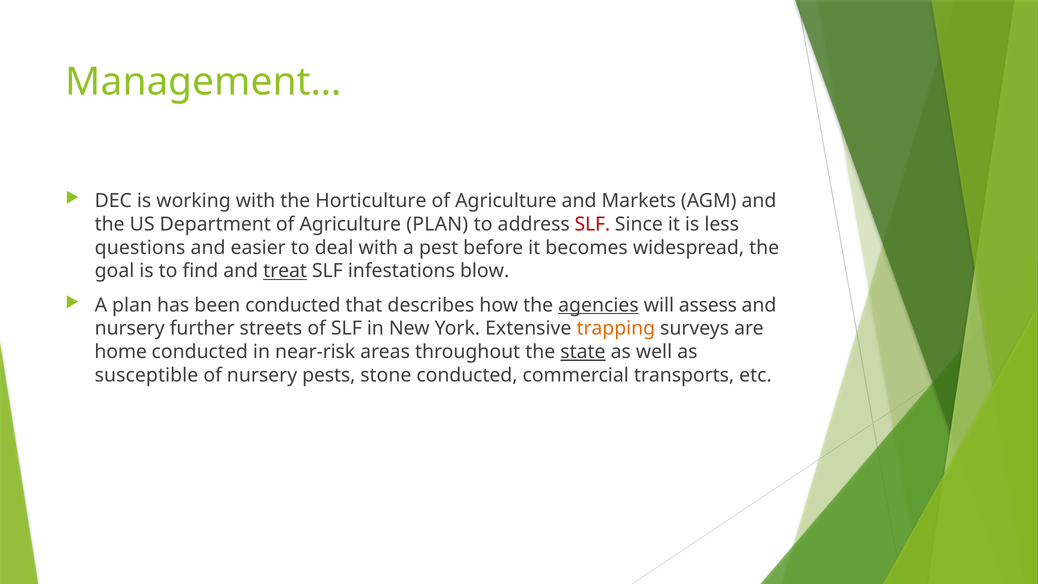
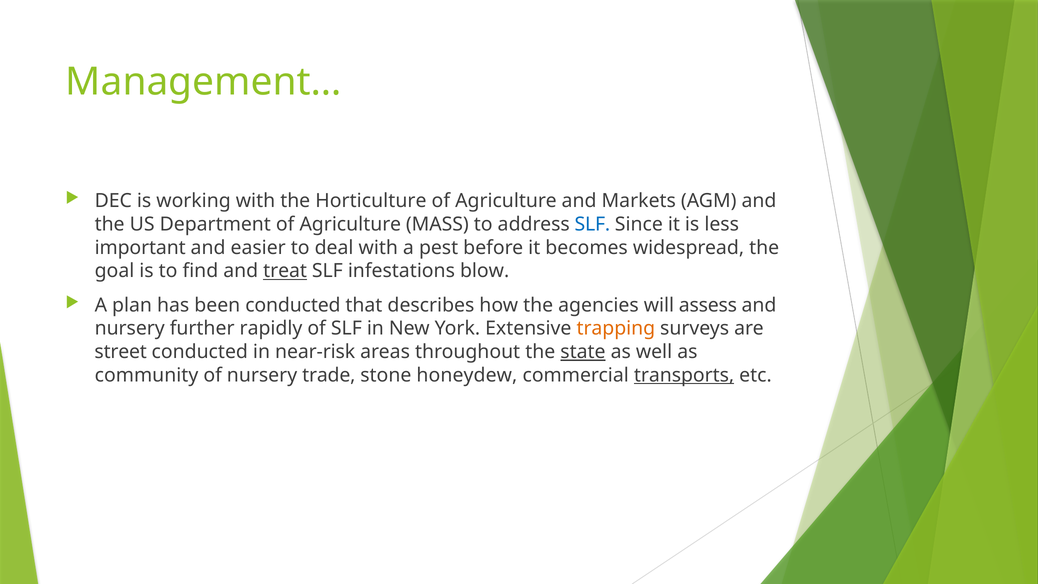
Agriculture PLAN: PLAN -> MASS
SLF at (592, 224) colour: red -> blue
questions: questions -> important
agencies underline: present -> none
streets: streets -> rapidly
home: home -> street
susceptible: susceptible -> community
pests: pests -> trade
stone conducted: conducted -> honeydew
transports underline: none -> present
